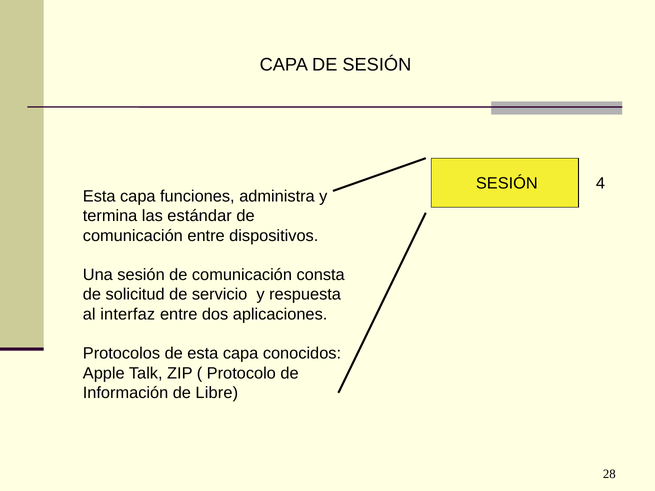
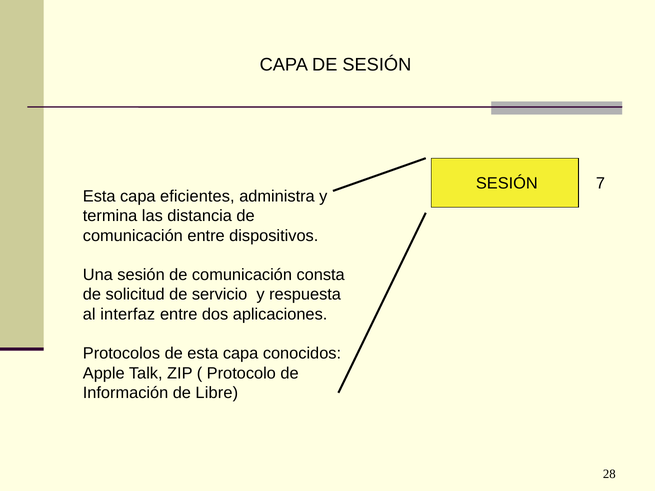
4: 4 -> 7
funciones: funciones -> eficientes
estándar: estándar -> distancia
